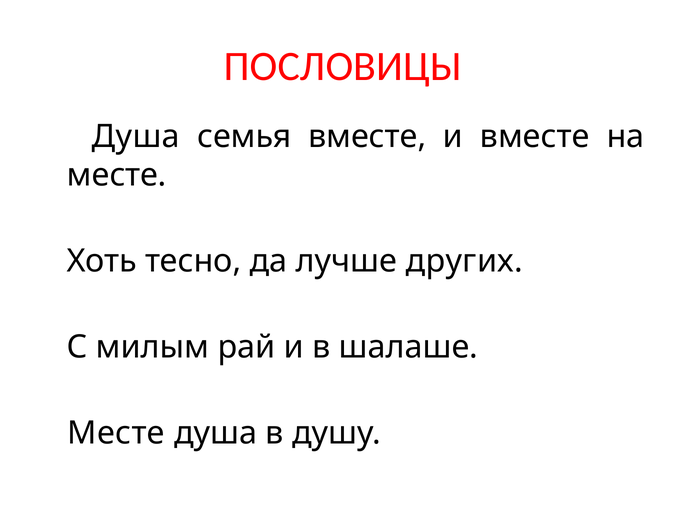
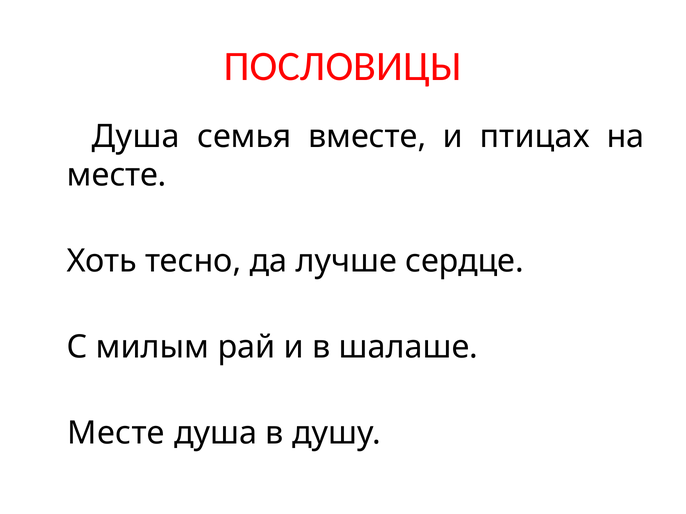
и вместе: вместе -> птицах
других: других -> сердце
